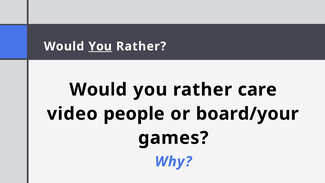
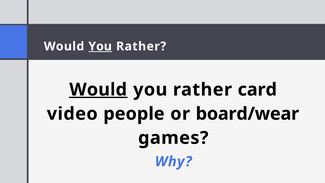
Would at (98, 90) underline: none -> present
care: care -> card
board/your: board/your -> board/wear
